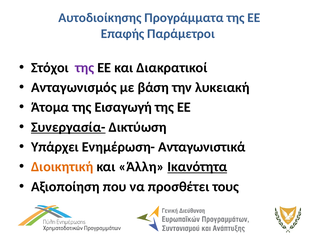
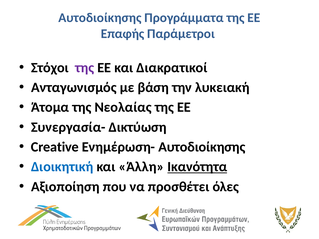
Εισαγωγή: Εισαγωγή -> Νεολαίας
Συνεργασία- underline: present -> none
Υπάρχει: Υπάρχει -> Creative
Ενημέρωση- Ανταγωνιστικά: Ανταγωνιστικά -> Αυτοδιοίκησης
Διοικητική colour: orange -> blue
τους: τους -> όλες
